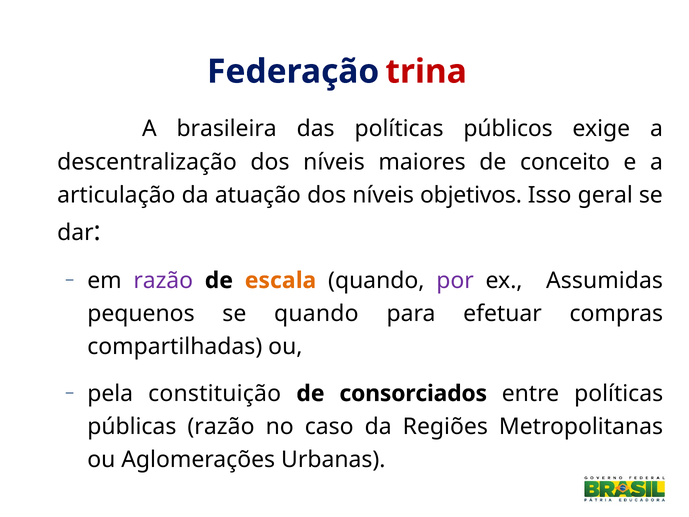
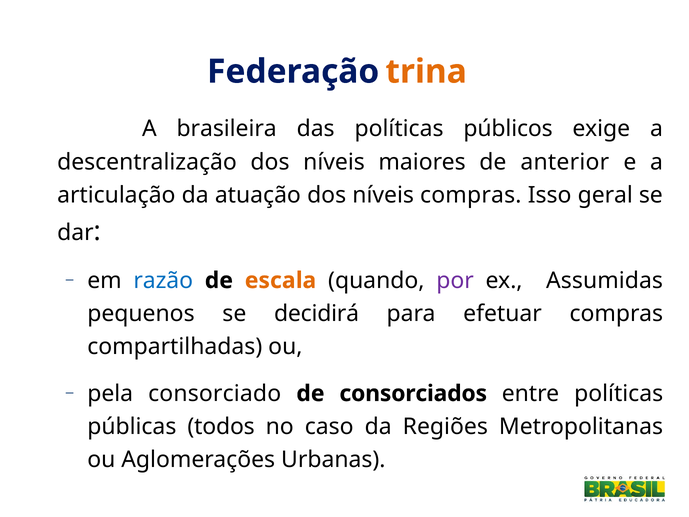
trina colour: red -> orange
conceito: conceito -> anterior
níveis objetivos: objetivos -> compras
razão at (163, 280) colour: purple -> blue
se quando: quando -> decidirá
constituição: constituição -> consorciado
públicas razão: razão -> todos
